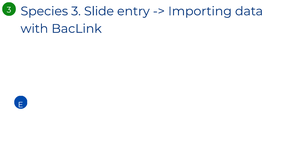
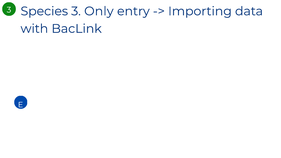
Slide: Slide -> Only
